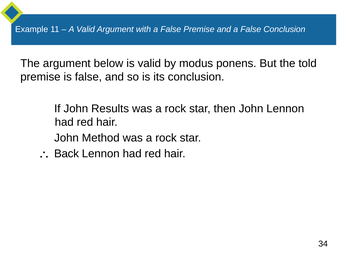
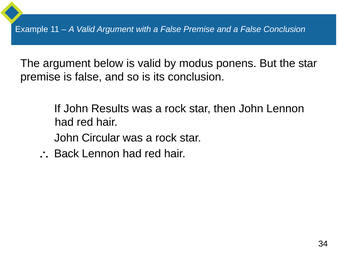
the told: told -> star
Method: Method -> Circular
